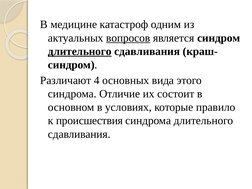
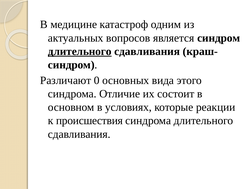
вопросов underline: present -> none
4: 4 -> 0
правило: правило -> реакции
